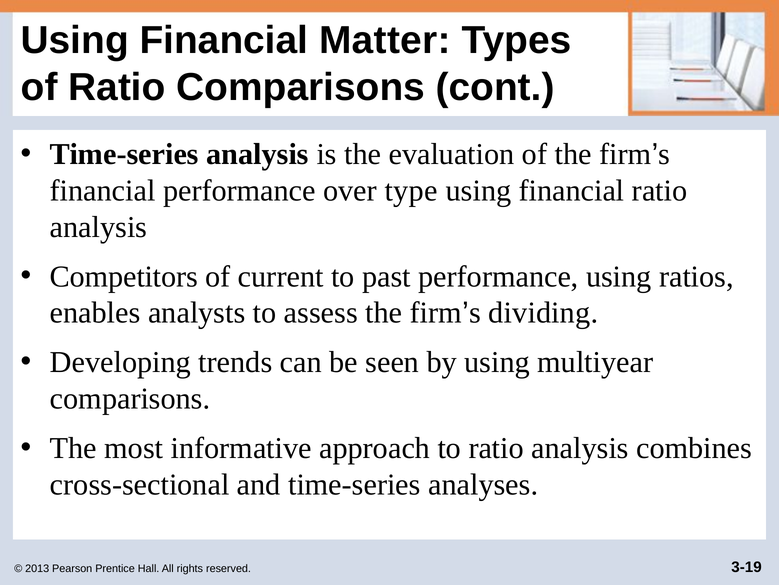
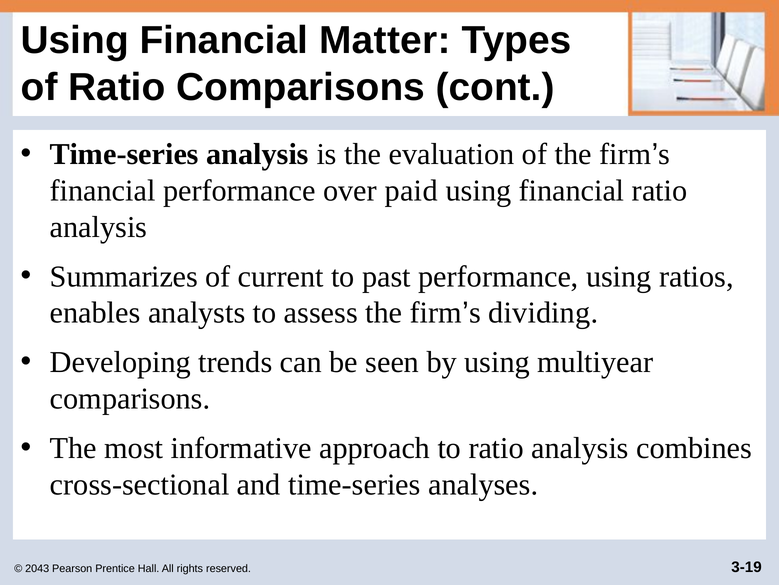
type: type -> paid
Competitors: Competitors -> Summarizes
2013: 2013 -> 2043
